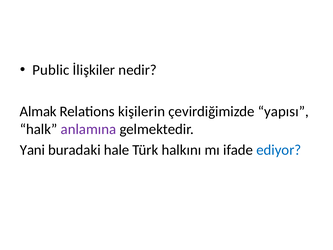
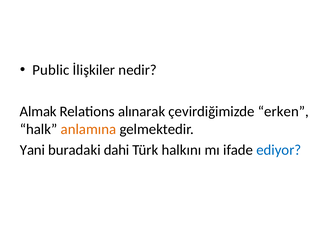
kişilerin: kişilerin -> alınarak
yapısı: yapısı -> erken
anlamına colour: purple -> orange
hale: hale -> dahi
